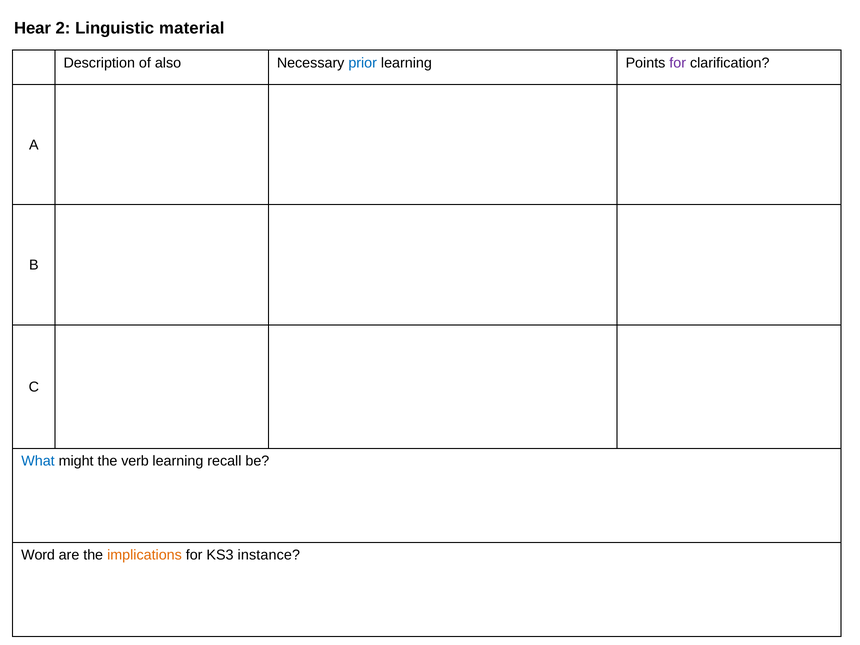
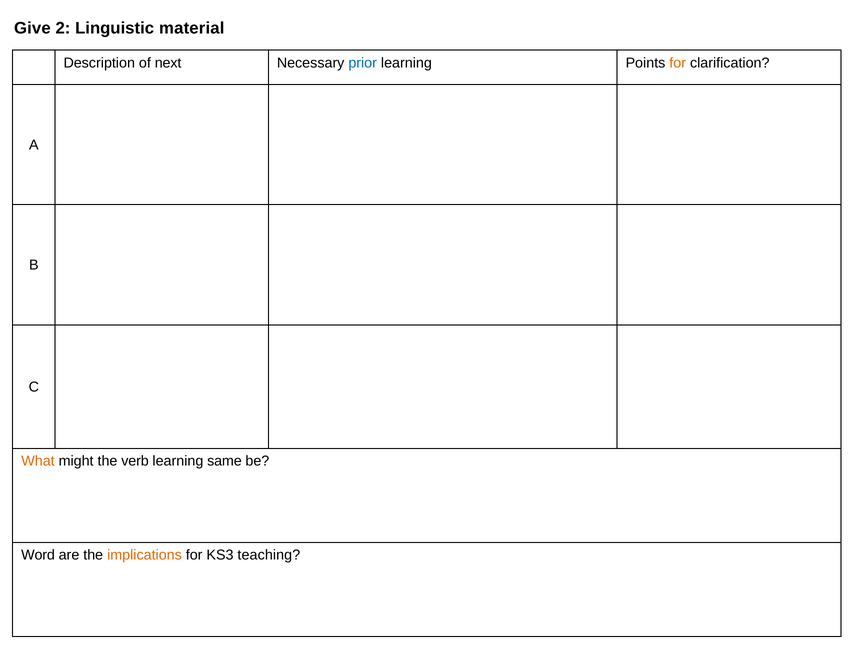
Hear: Hear -> Give
also: also -> next
for at (678, 63) colour: purple -> orange
What colour: blue -> orange
recall: recall -> same
instance: instance -> teaching
